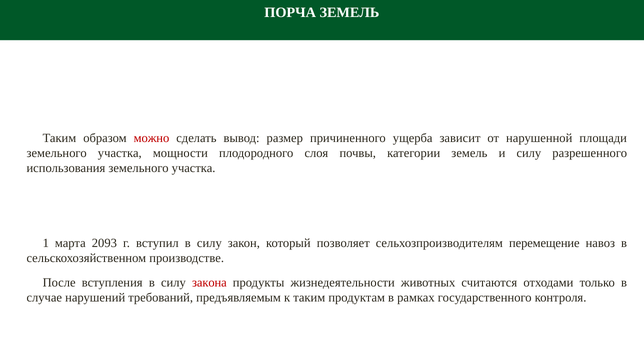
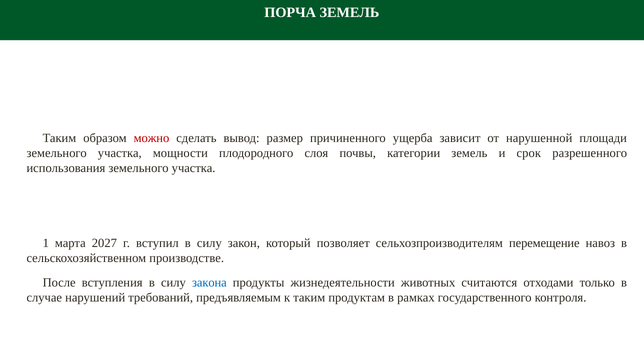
и силу: силу -> срок
2093: 2093 -> 2027
закона colour: red -> blue
